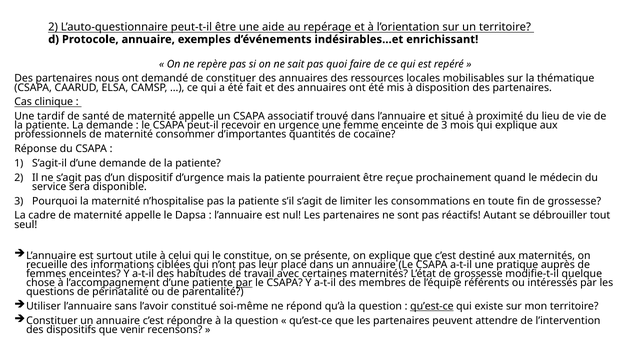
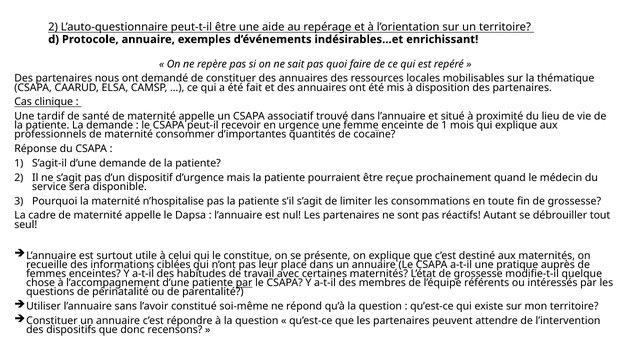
de 3: 3 -> 1
qu’est-ce at (432, 306) underline: present -> none
venir: venir -> donc
